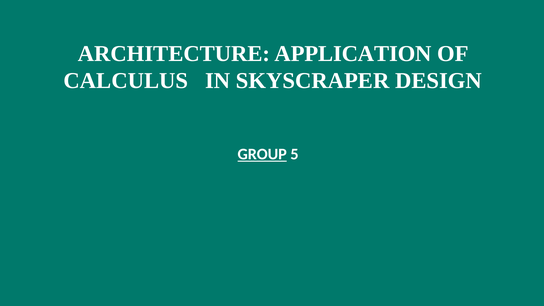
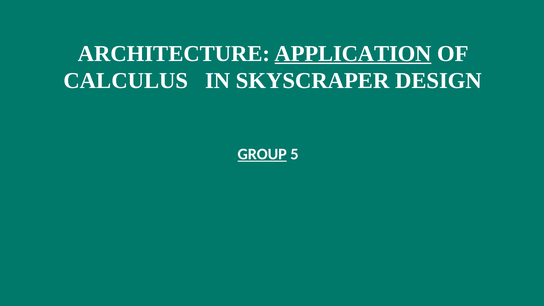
APPLICATION underline: none -> present
